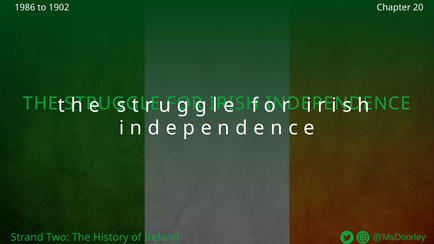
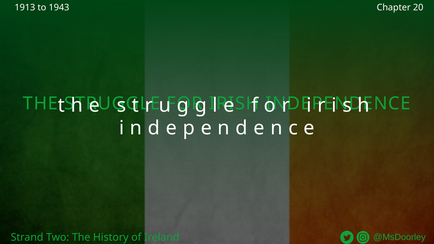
1986: 1986 -> 1913
1902: 1902 -> 1943
